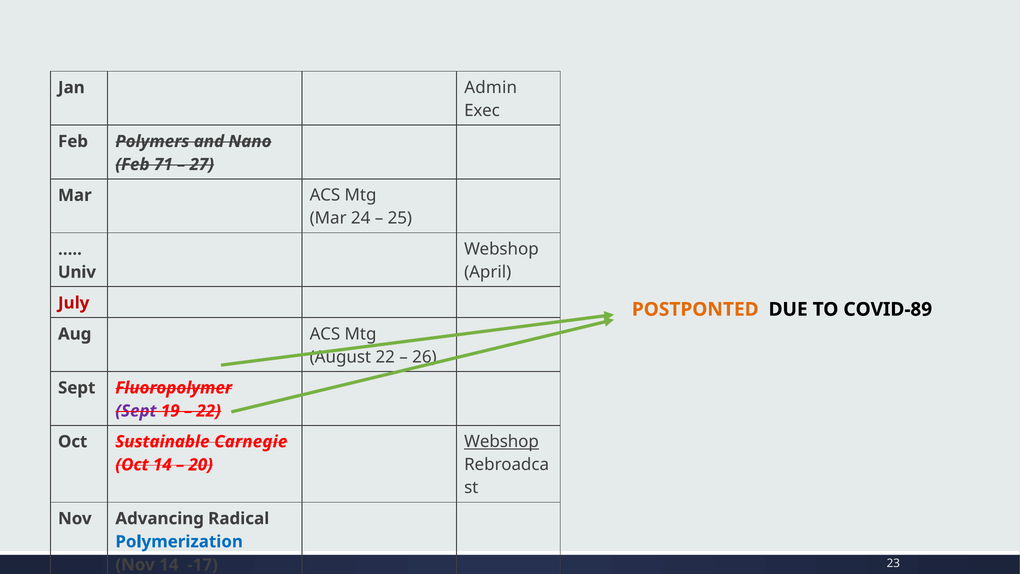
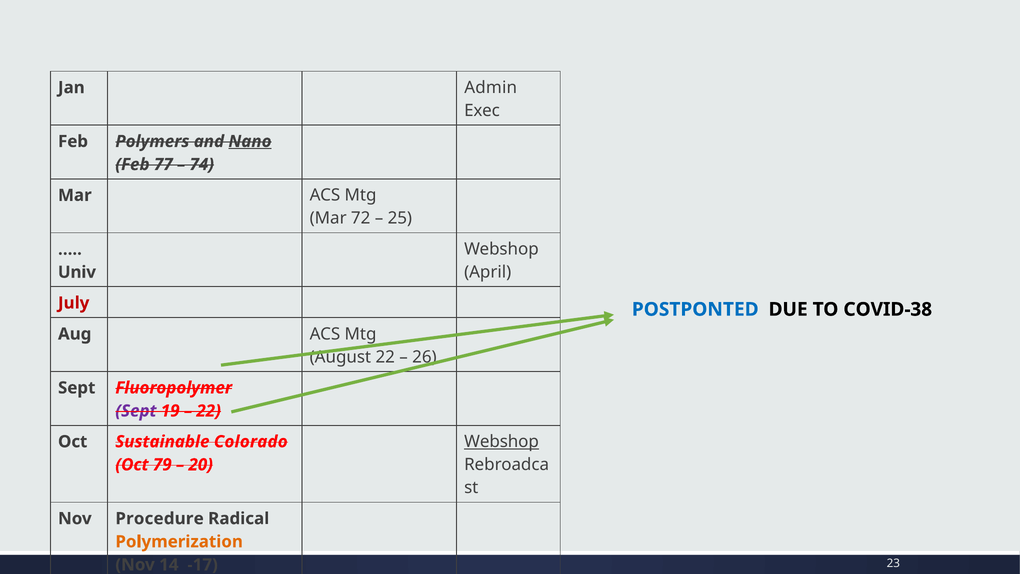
Nano underline: none -> present
71: 71 -> 77
27: 27 -> 74
24: 24 -> 72
POSTPONTED colour: orange -> blue
COVID-89: COVID-89 -> COVID-38
Carnegie: Carnegie -> Colorado
Oct 14: 14 -> 79
Advancing: Advancing -> Procedure
Polymerization colour: blue -> orange
